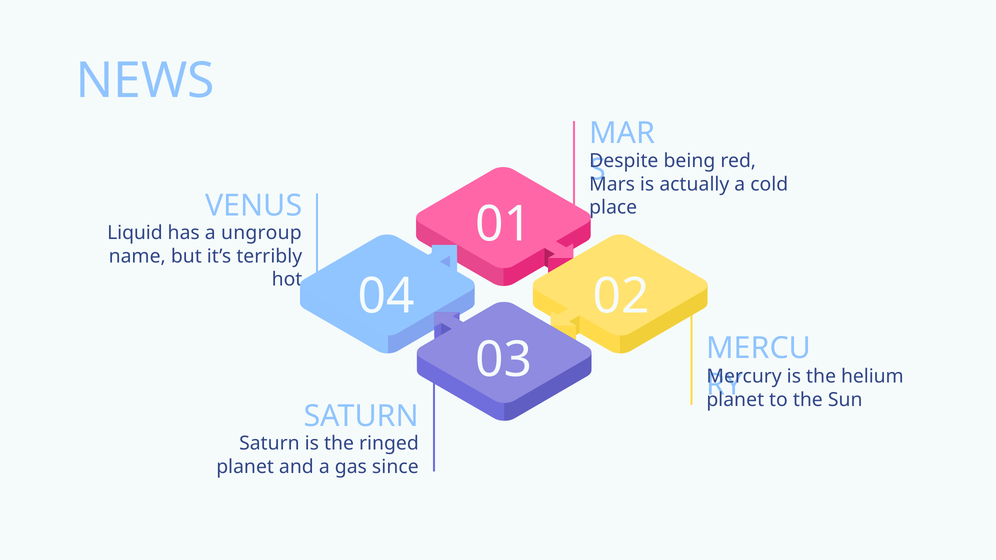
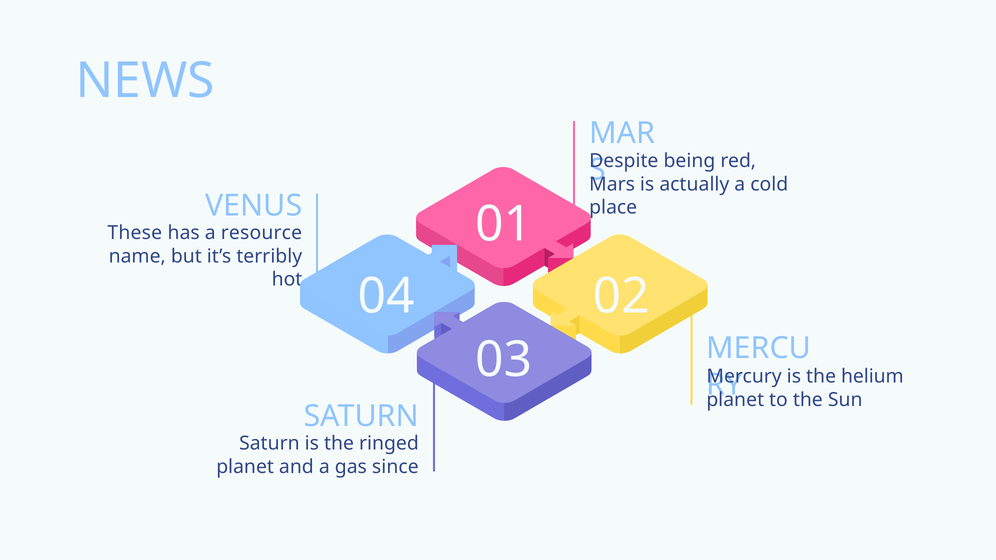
Liquid: Liquid -> These
ungroup: ungroup -> resource
